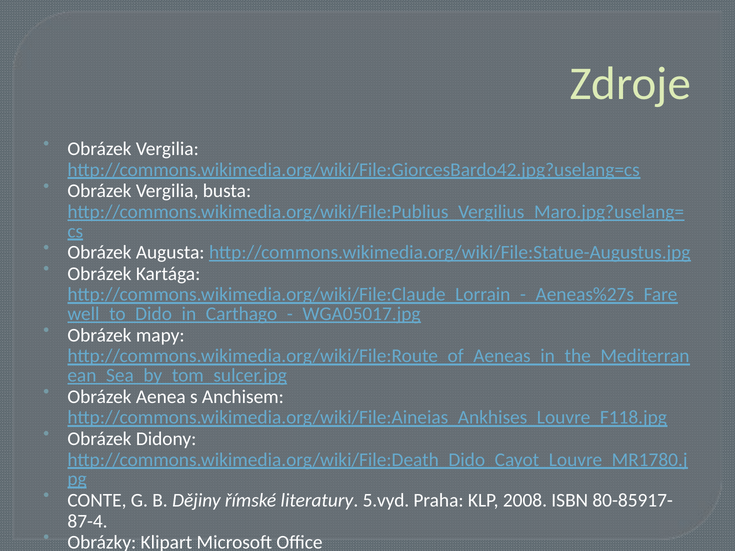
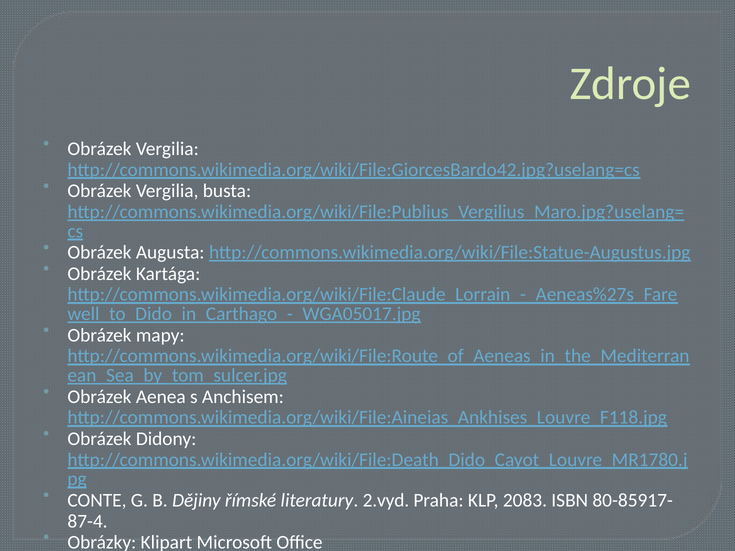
5.vyd: 5.vyd -> 2.vyd
2008: 2008 -> 2083
